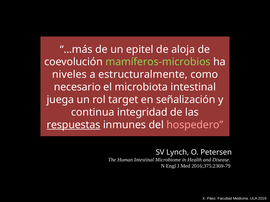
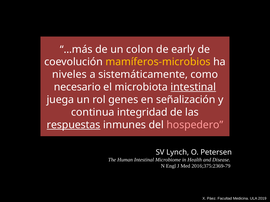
epitel: epitel -> colon
aloja: aloja -> early
mamíferos-microbios colour: light green -> yellow
estructuralmente: estructuralmente -> sistemáticamente
intestinal at (193, 87) underline: none -> present
target: target -> genes
